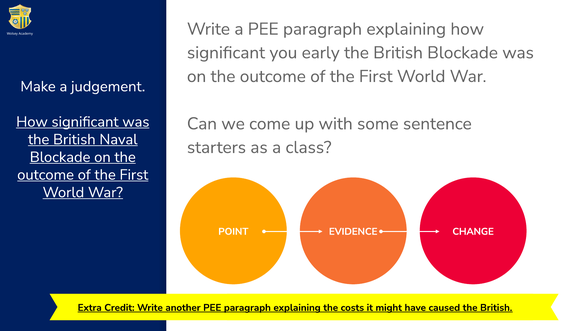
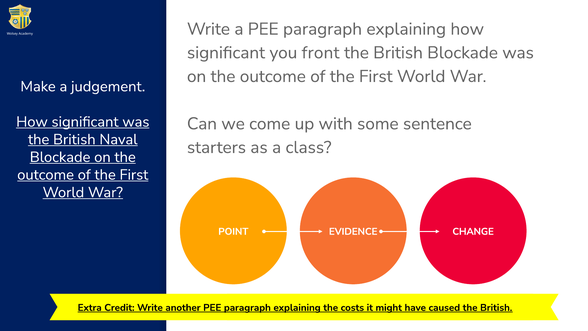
early: early -> front
